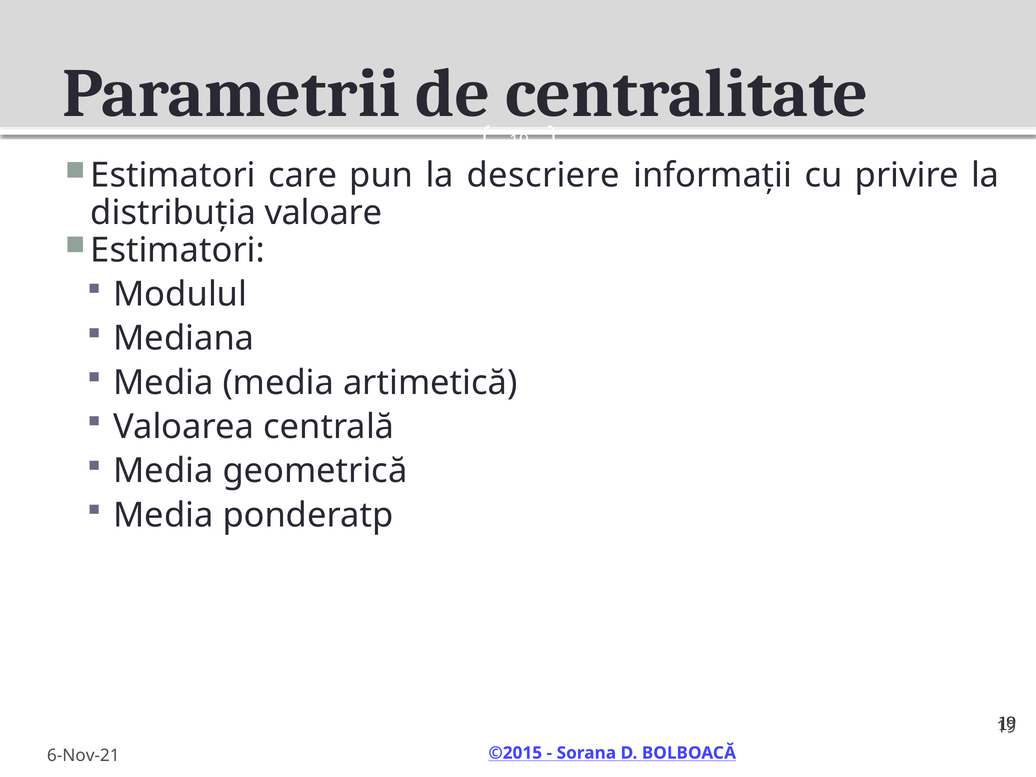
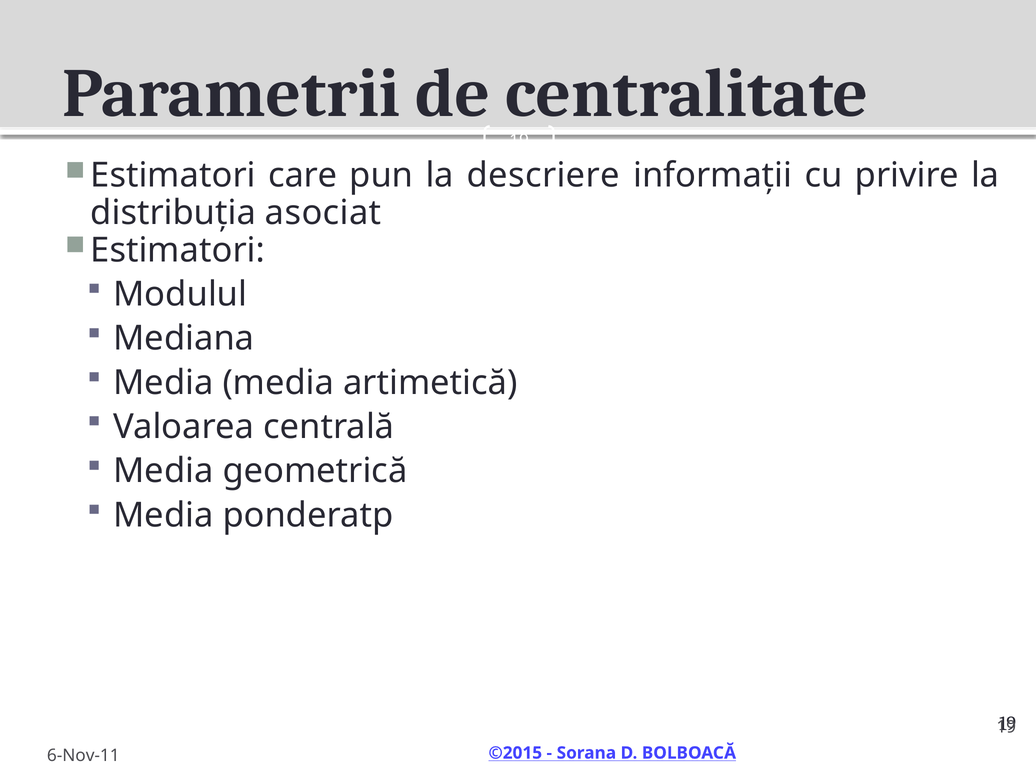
valoare: valoare -> asociat
6-Nov-21: 6-Nov-21 -> 6-Nov-11
